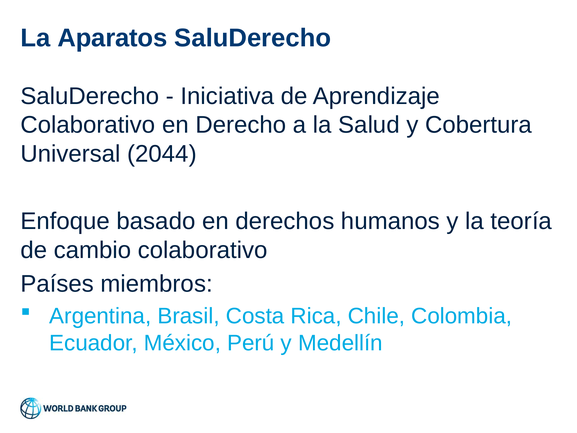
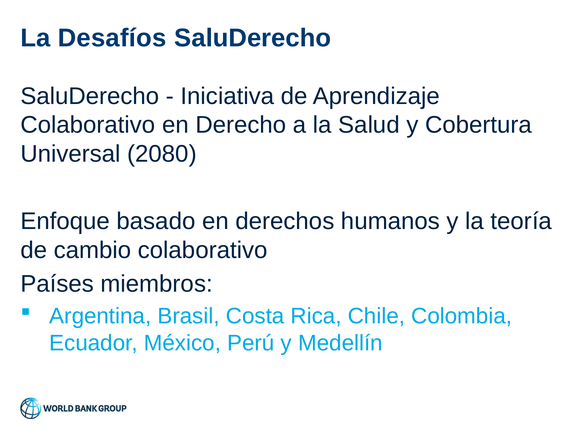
Aparatos: Aparatos -> Desafíos
2044: 2044 -> 2080
